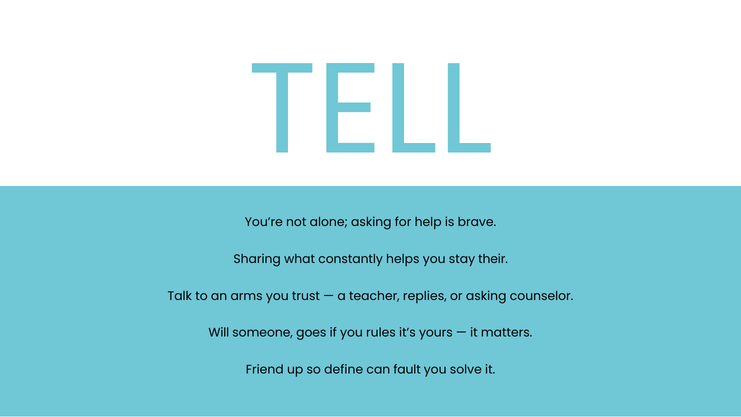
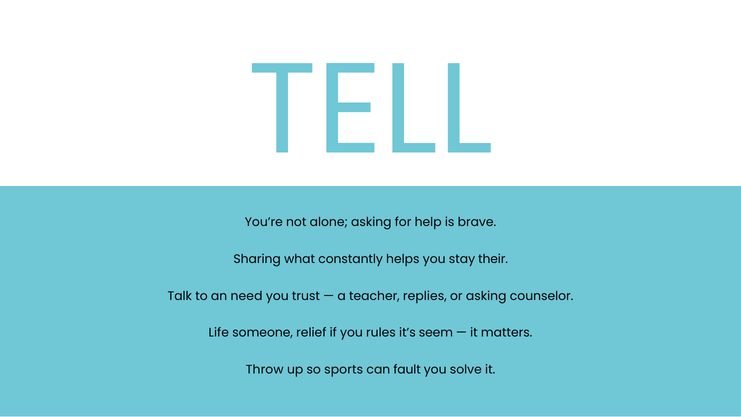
arms: arms -> need
Will: Will -> Life
goes: goes -> relief
yours: yours -> seem
Friend: Friend -> Throw
define: define -> sports
